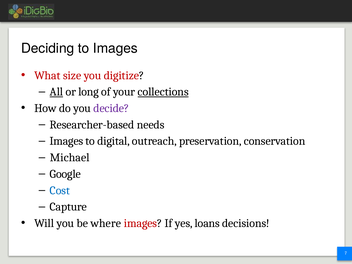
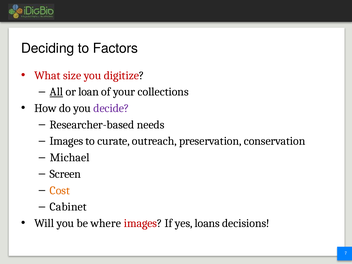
to Images: Images -> Factors
long: long -> loan
collections underline: present -> none
digital: digital -> curate
Google: Google -> Screen
Cost colour: blue -> orange
Capture: Capture -> Cabinet
